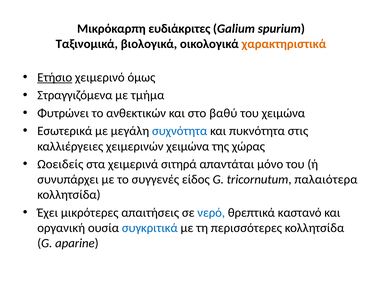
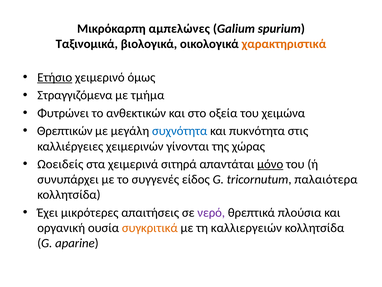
ευδιάκριτες: ευδιάκριτες -> αμπελώνες
βαθύ: βαθύ -> οξεία
Εσωτερικά: Εσωτερικά -> Θρεπτικών
χειμερινών χειμώνα: χειμώνα -> γίνονται
μόνο underline: none -> present
νερό colour: blue -> purple
καστανό: καστανό -> πλούσια
συγκριτικά colour: blue -> orange
περισσότερες: περισσότερες -> καλλιεργειών
